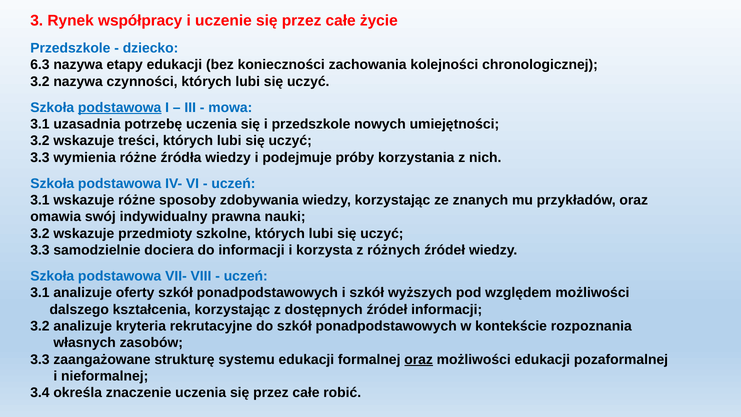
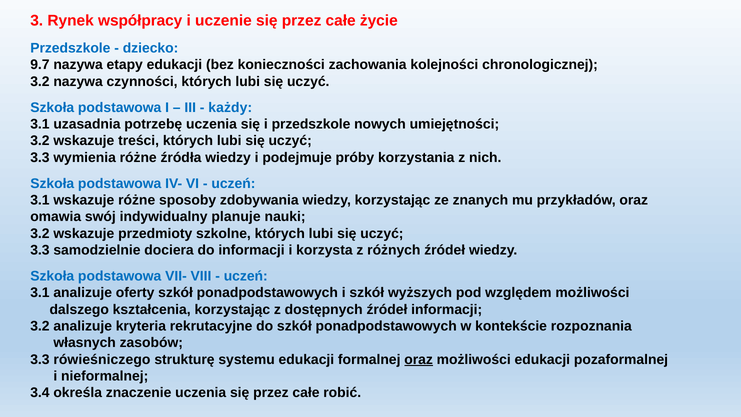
6.3: 6.3 -> 9.7
podstawowa at (120, 107) underline: present -> none
mowa: mowa -> każdy
prawna: prawna -> planuje
zaangażowane: zaangażowane -> rówieśniczego
